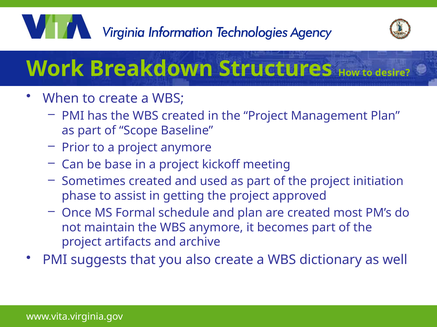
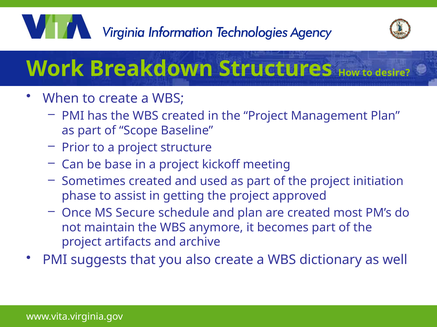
project anymore: anymore -> structure
Formal: Formal -> Secure
